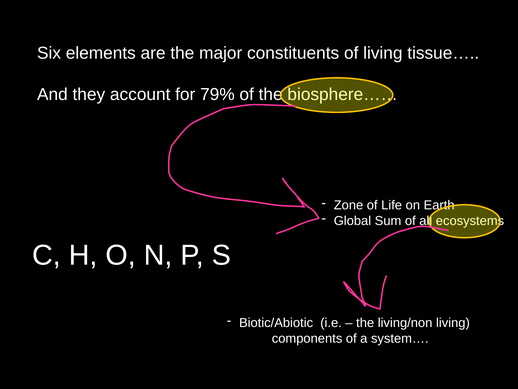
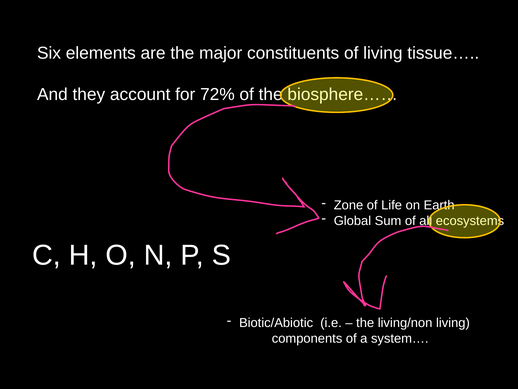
79%: 79% -> 72%
